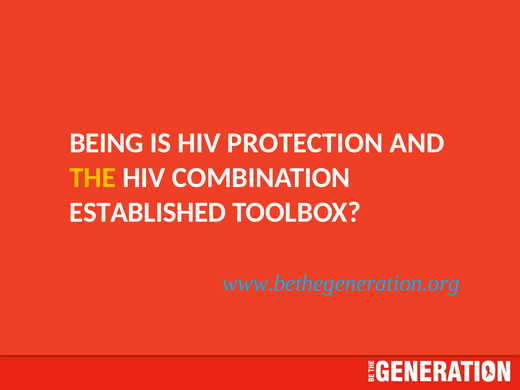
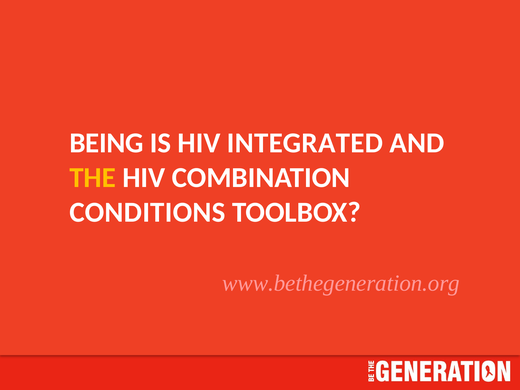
PROTECTION: PROTECTION -> INTEGRATED
ESTABLISHED: ESTABLISHED -> CONDITIONS
www.bethegeneration.org colour: light blue -> pink
